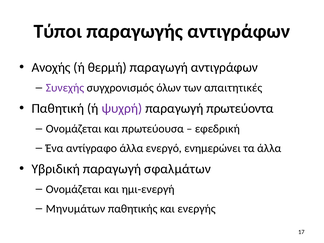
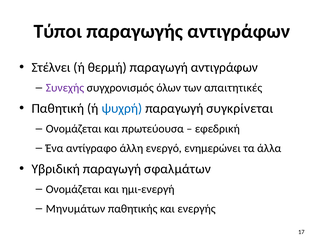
Ανοχής: Ανοχής -> Στέλνει
ψυχρή colour: purple -> blue
πρωτεύοντα: πρωτεύοντα -> συγκρίνεται
αντίγραφο άλλα: άλλα -> άλλη
